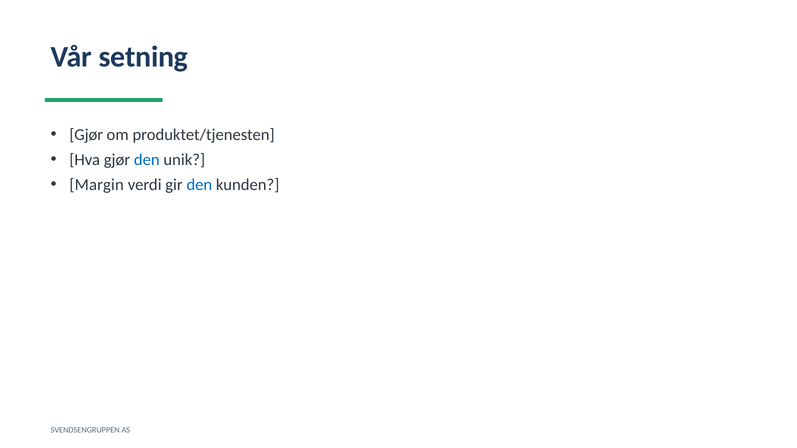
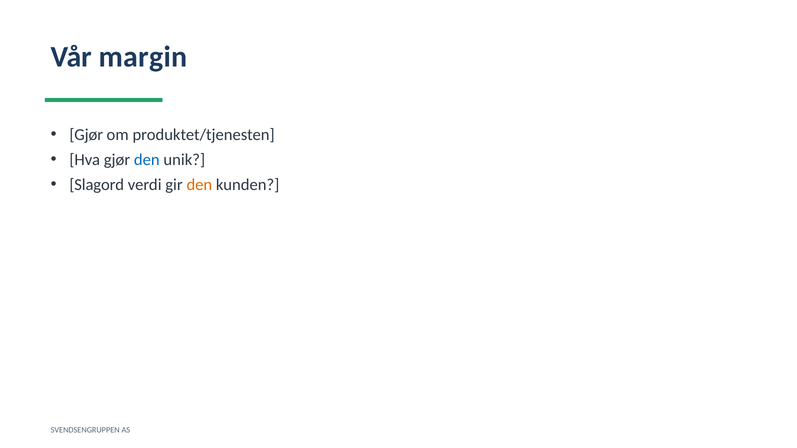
setning: setning -> margin
Margin: Margin -> Slagord
den at (199, 185) colour: blue -> orange
